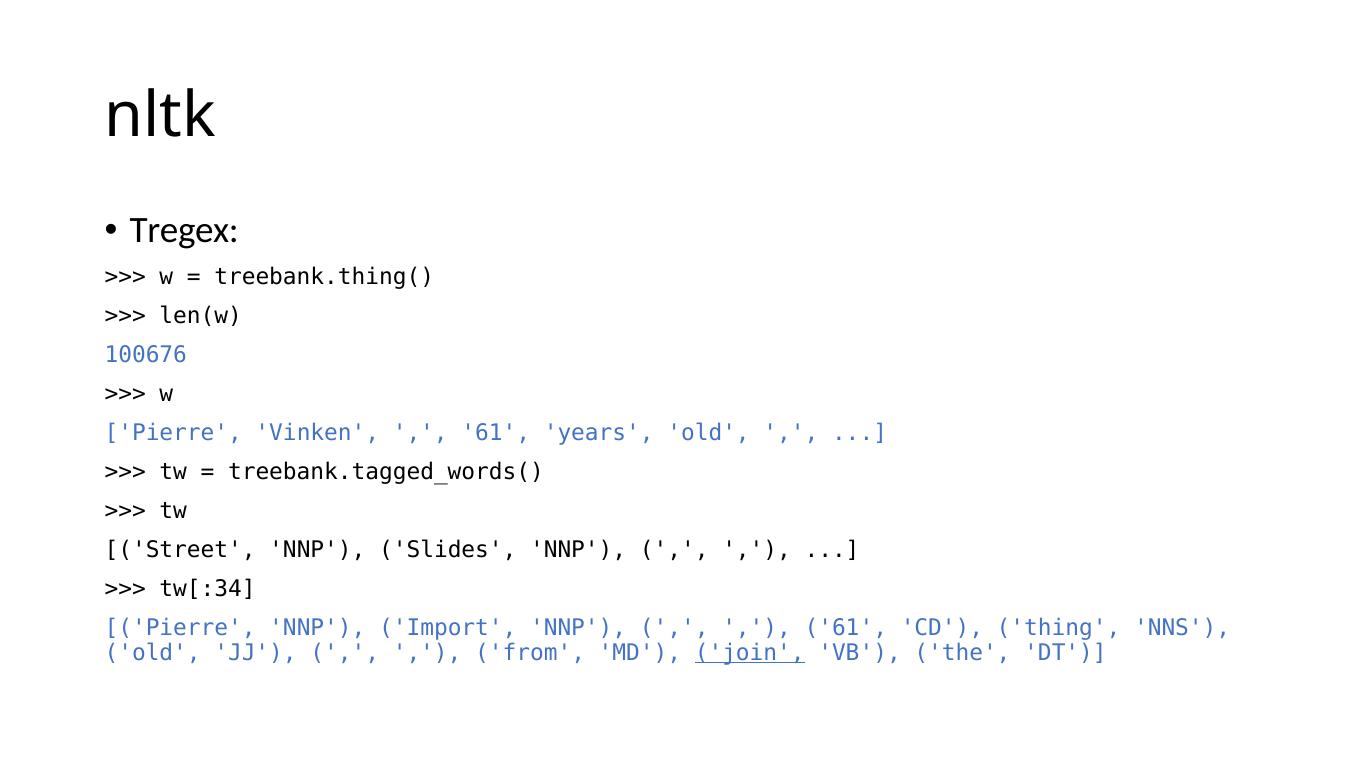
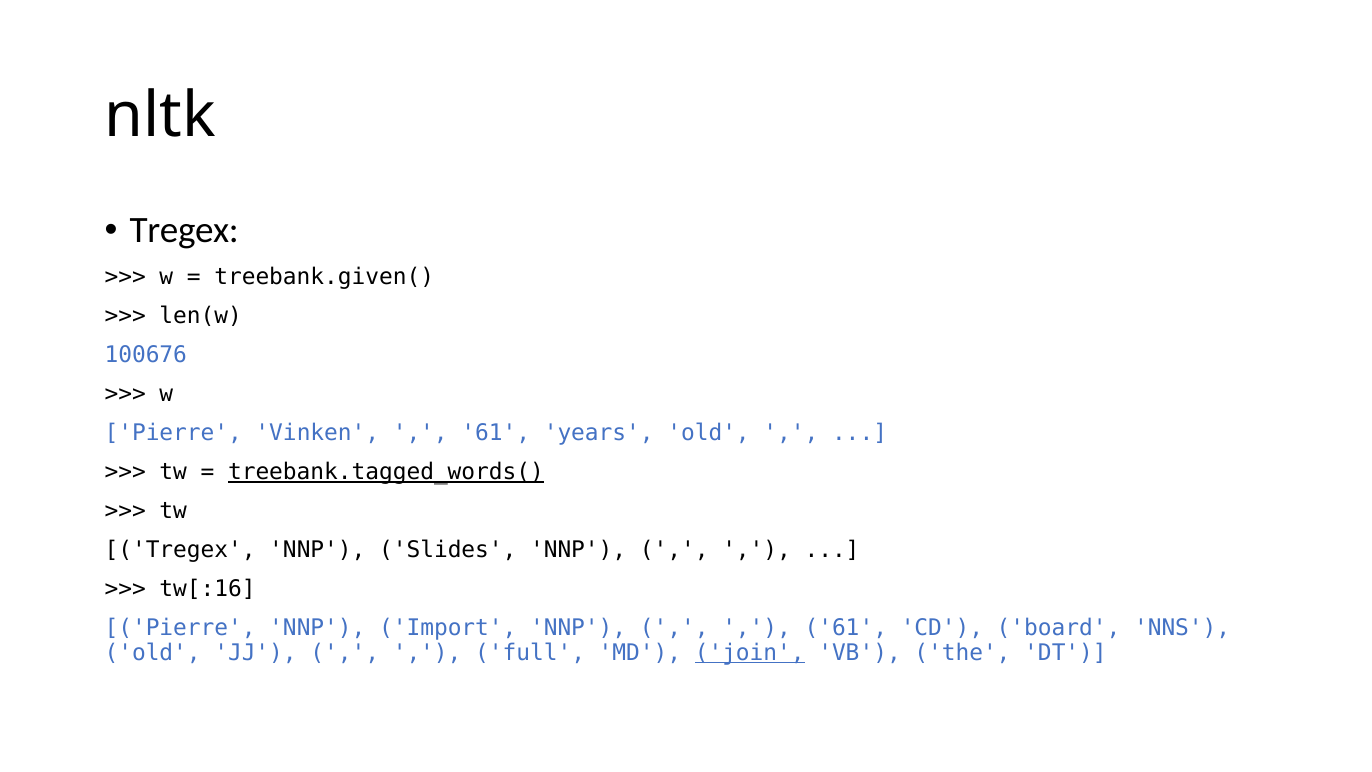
treebank.thing(: treebank.thing( -> treebank.given(
treebank.tagged_words( underline: none -> present
Street at (180, 550): Street -> Tregex
tw[:34: tw[:34 -> tw[:16
thing: thing -> board
from: from -> full
